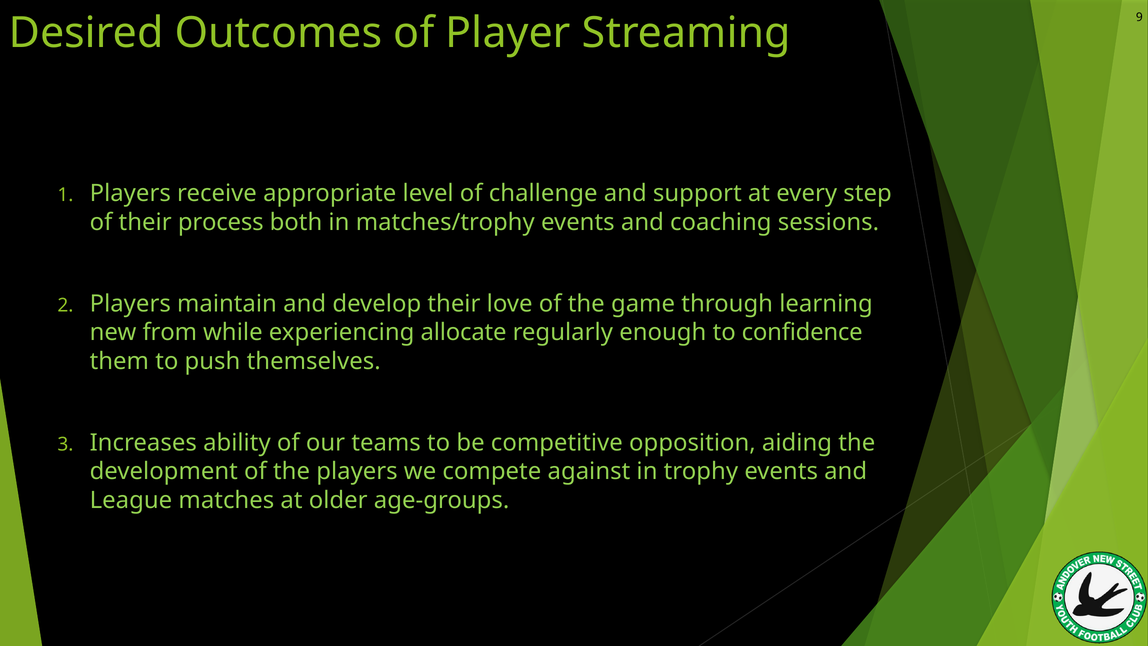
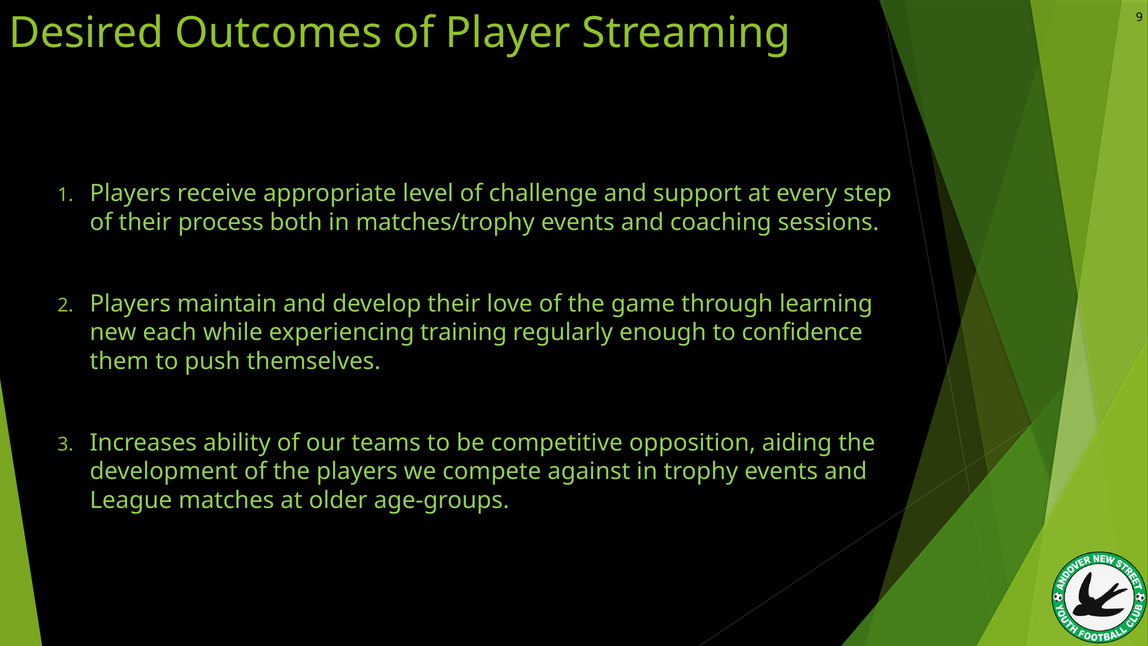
from: from -> each
allocate: allocate -> training
